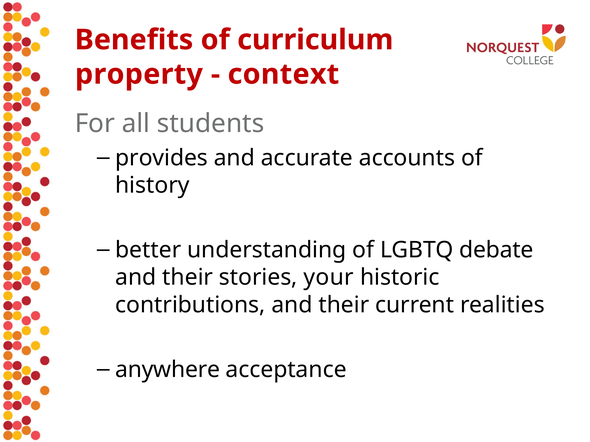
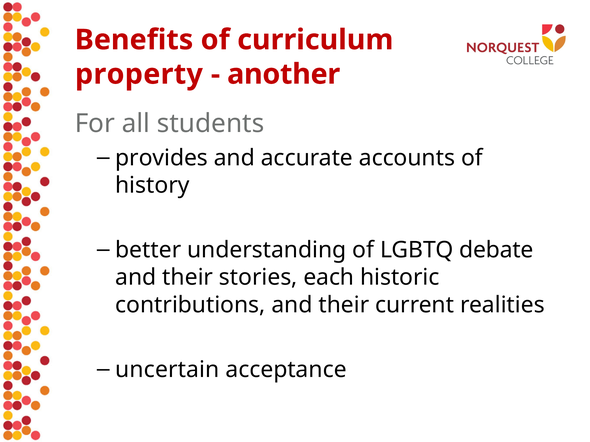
context: context -> another
your: your -> each
anywhere: anywhere -> uncertain
